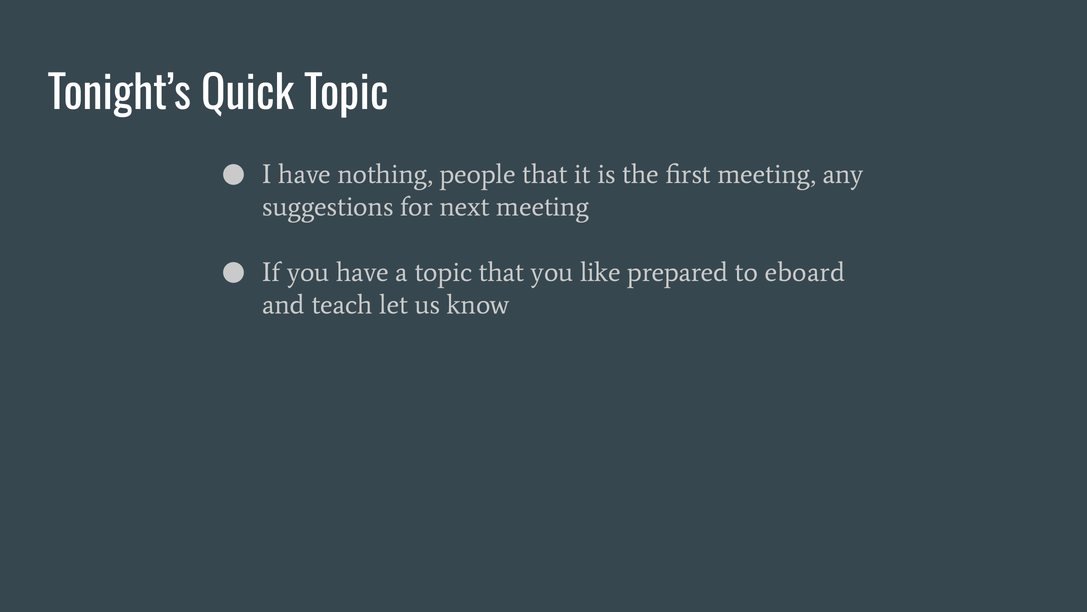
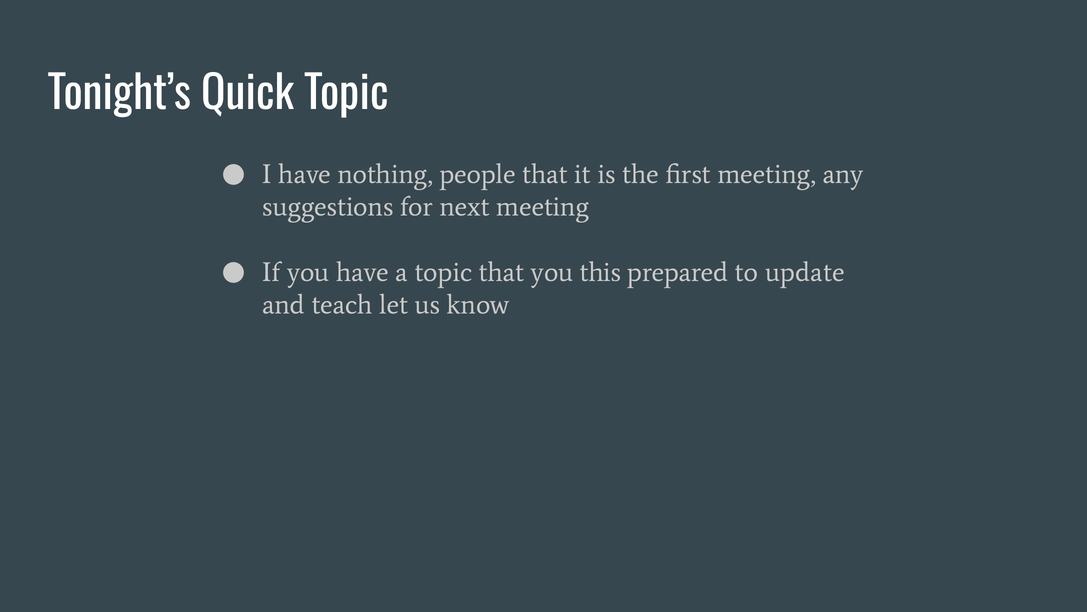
like: like -> this
eboard: eboard -> update
